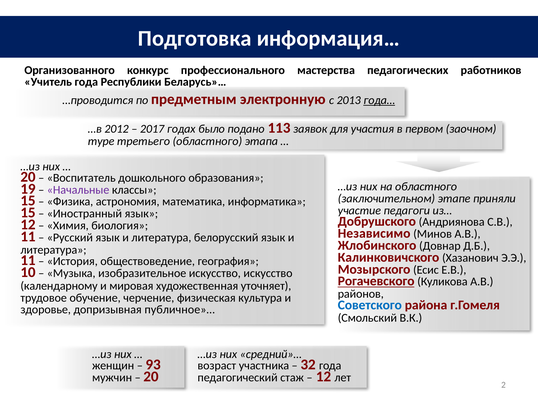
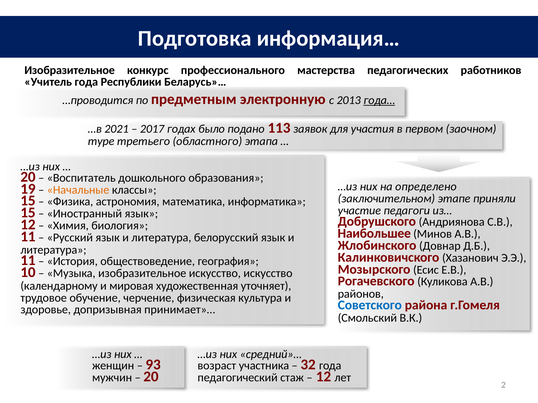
Организованного at (70, 70): Организованного -> Изобразительное
2012: 2012 -> 2021
на областного: областного -> определено
Начальные colour: purple -> orange
Независимо: Независимо -> Наибольшее
Рогачевского underline: present -> none
публичное»…: публичное»… -> принимает»…
